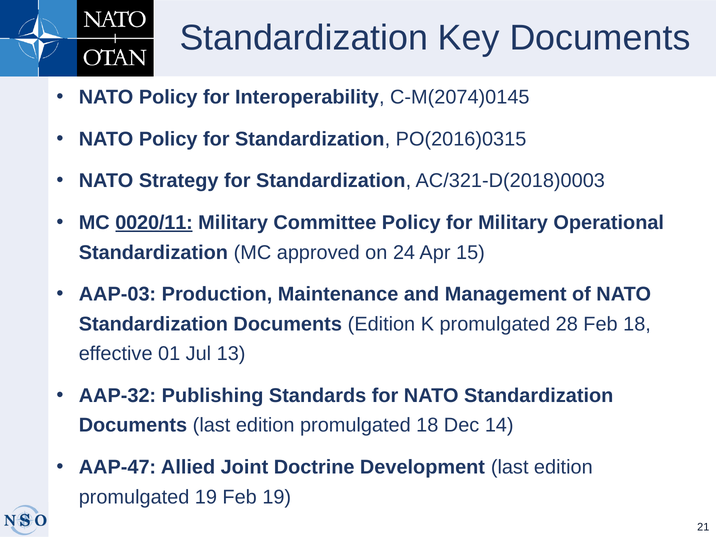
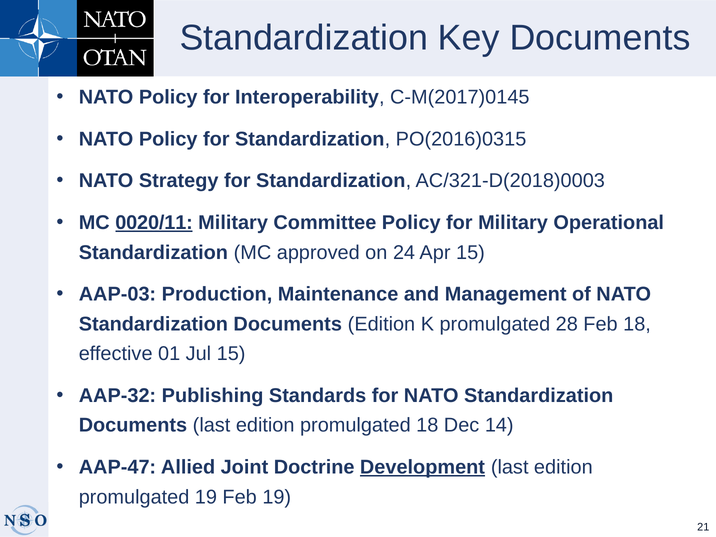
C-M(2074)0145: C-M(2074)0145 -> C-M(2017)0145
Jul 13: 13 -> 15
Development underline: none -> present
